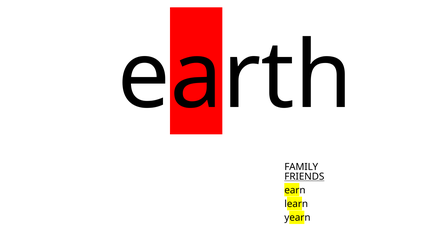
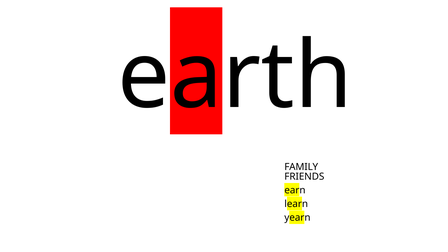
FRIENDS underline: present -> none
